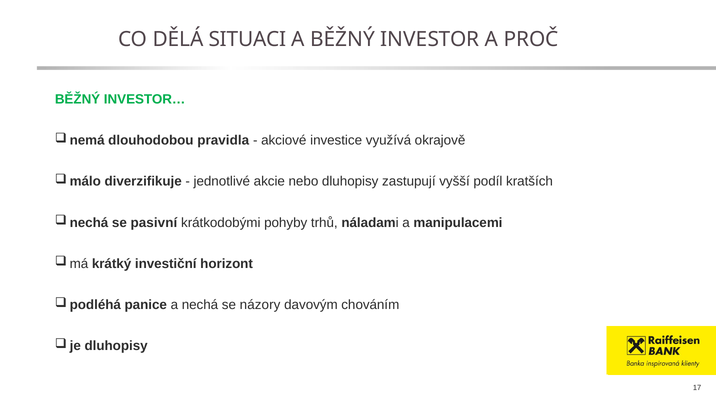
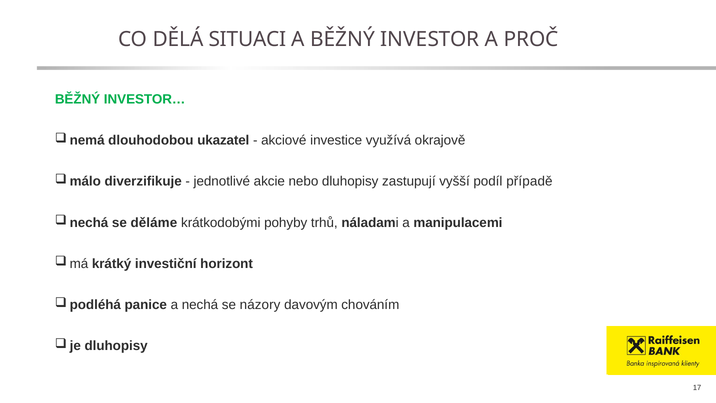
pravidla: pravidla -> ukazatel
kratších: kratších -> případě
pasivní: pasivní -> děláme
